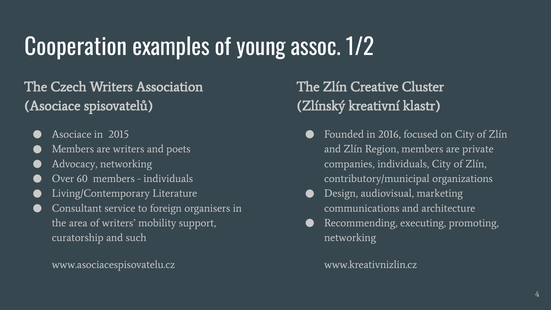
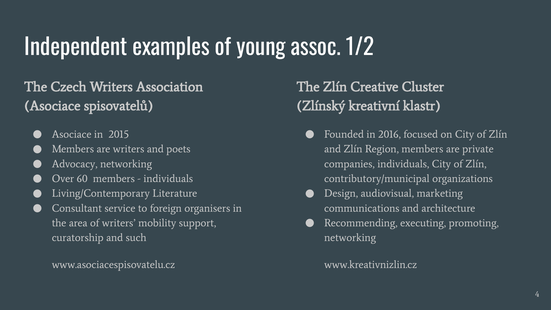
Cooperation: Cooperation -> Independent
